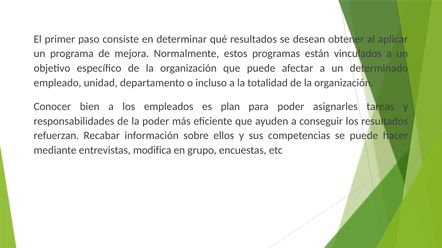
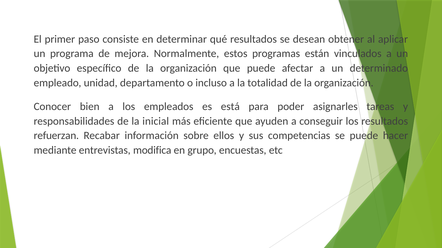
plan: plan -> está
la poder: poder -> inicial
